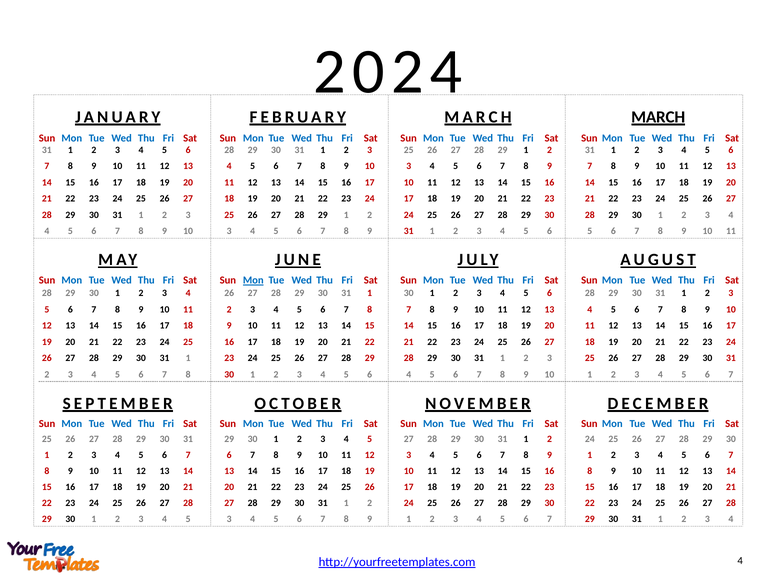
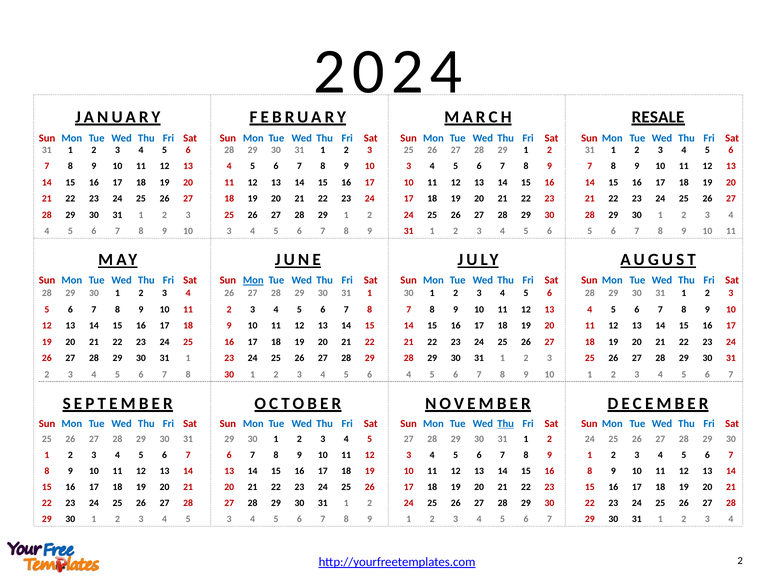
MARCH MARCH: MARCH -> RESALE
Thu at (506, 424) underline: none -> present
4 at (740, 561): 4 -> 2
